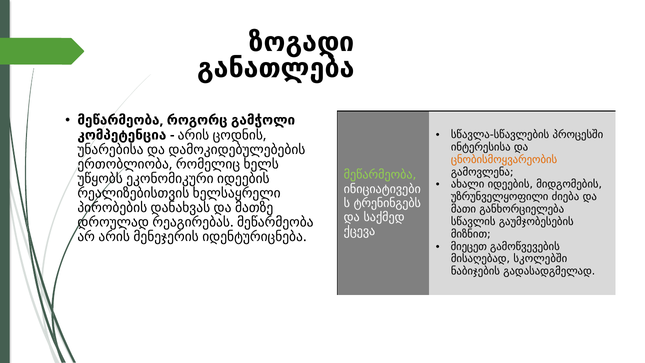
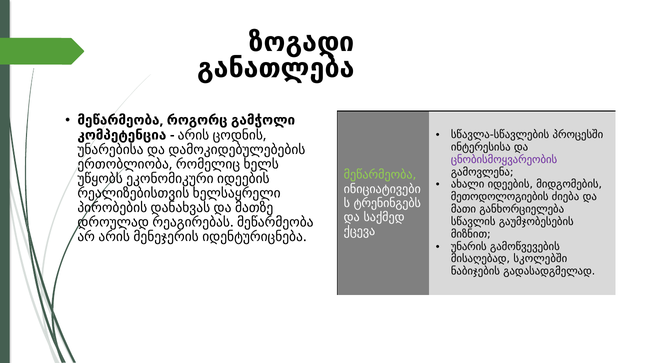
ცნობისმოყვარეობის colour: orange -> purple
უზრუნველყოფილი: უზრუნველყოფილი -> მეთოდოლოგიების
მიეცეთ: მიეცეთ -> უნარის
